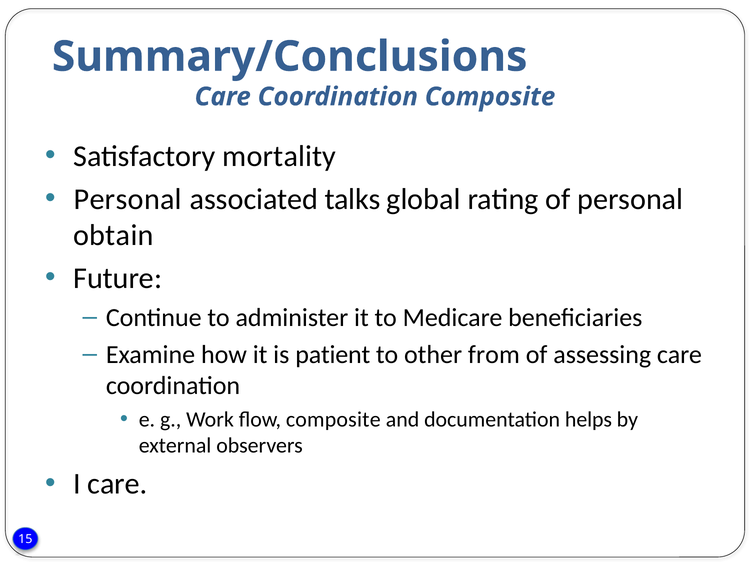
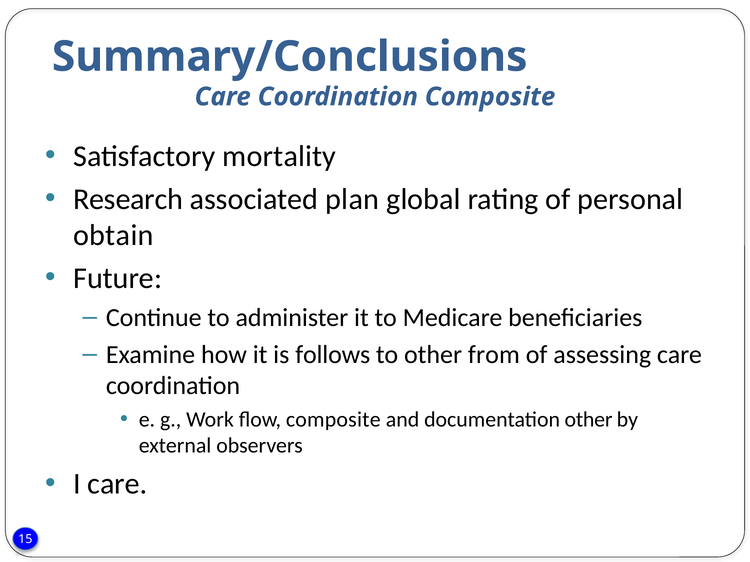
Personal at (128, 199): Personal -> Research
talks: talks -> plan
patient: patient -> follows
documentation helps: helps -> other
